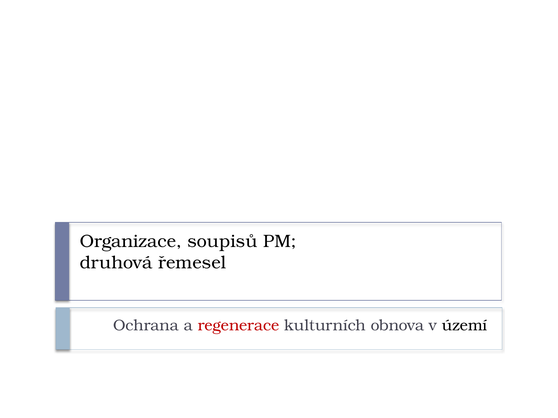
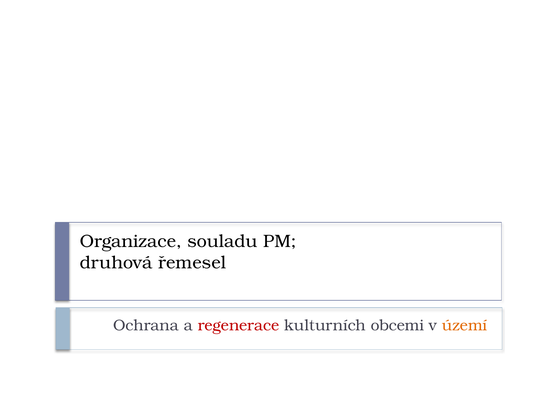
soupisů: soupisů -> souladu
obnova: obnova -> obcemi
území colour: black -> orange
